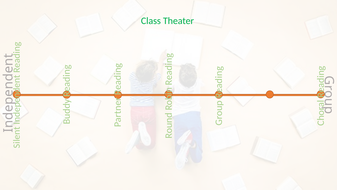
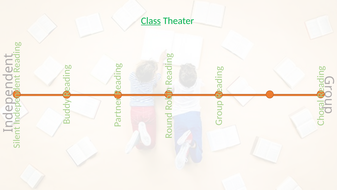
Class underline: none -> present
